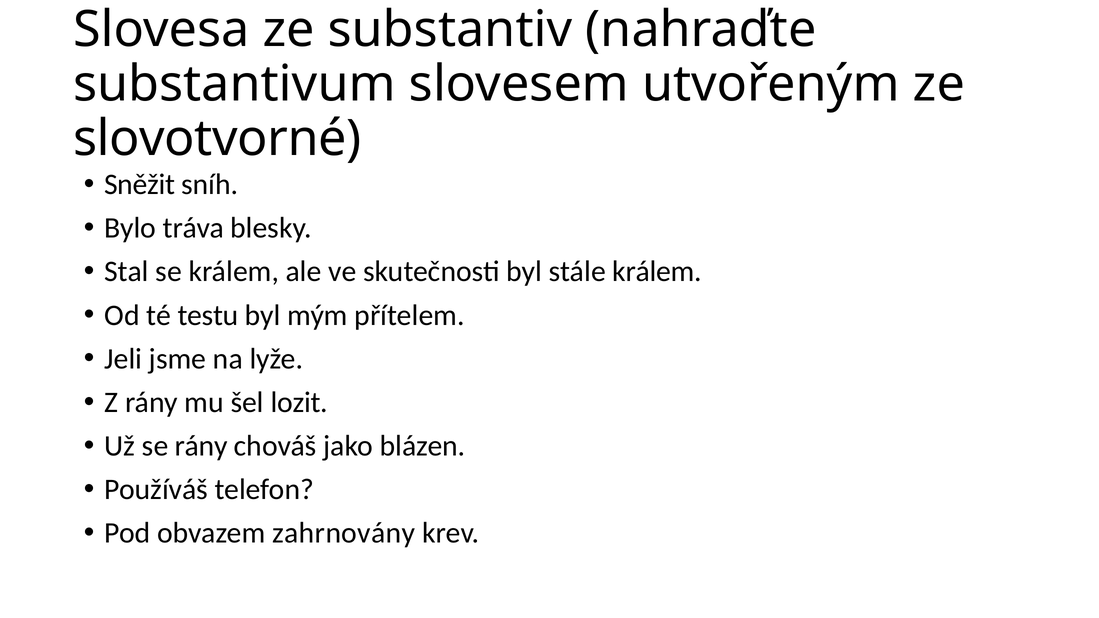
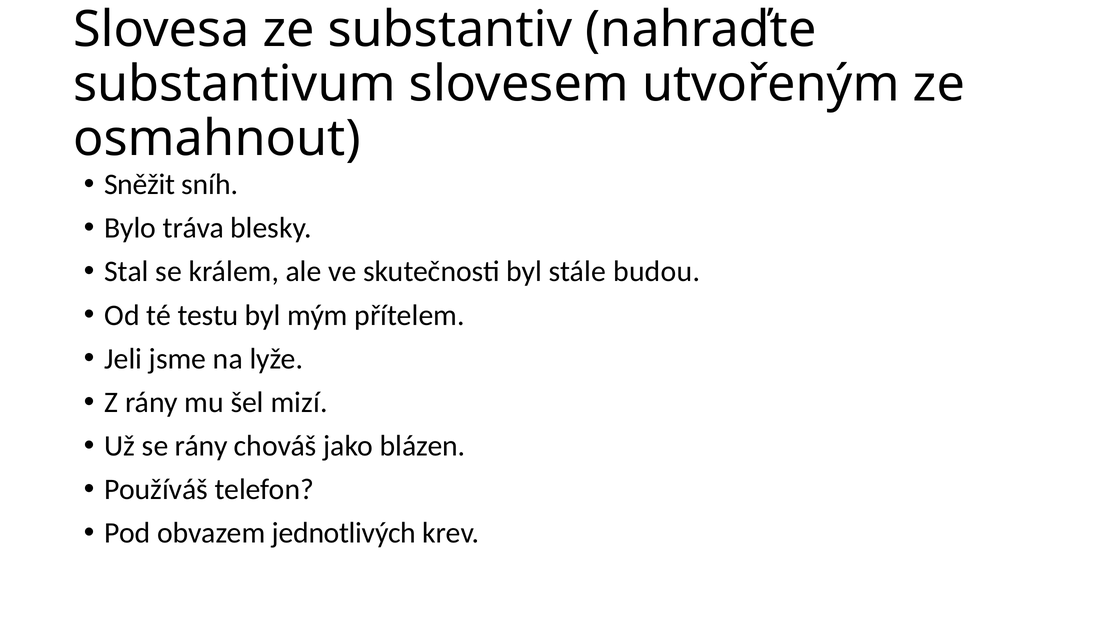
slovotvorné: slovotvorné -> osmahnout
stále králem: králem -> budou
lozit: lozit -> mizí
zahrnovány: zahrnovány -> jednotlivých
